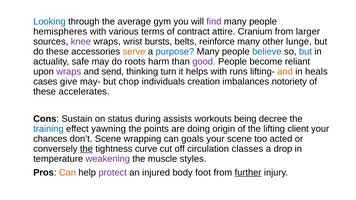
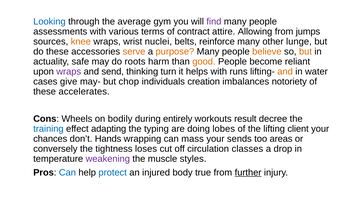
hemispheres: hemispheres -> assessments
Cranium: Cranium -> Allowing
larger: larger -> jumps
knee colour: purple -> orange
bursts: bursts -> nuclei
purpose colour: blue -> orange
believe colour: blue -> orange
but at (305, 52) colour: blue -> orange
good colour: purple -> orange
heals: heals -> water
Sustain: Sustain -> Wheels
status: status -> bodily
assists: assists -> entirely
being: being -> result
yawning: yawning -> adapting
points: points -> typing
origin: origin -> lobes
don’t Scene: Scene -> Hands
goals: goals -> mass
your scene: scene -> sends
acted: acted -> areas
the at (86, 149) underline: present -> none
curve: curve -> loses
Can at (67, 173) colour: orange -> blue
protect colour: purple -> blue
foot: foot -> true
